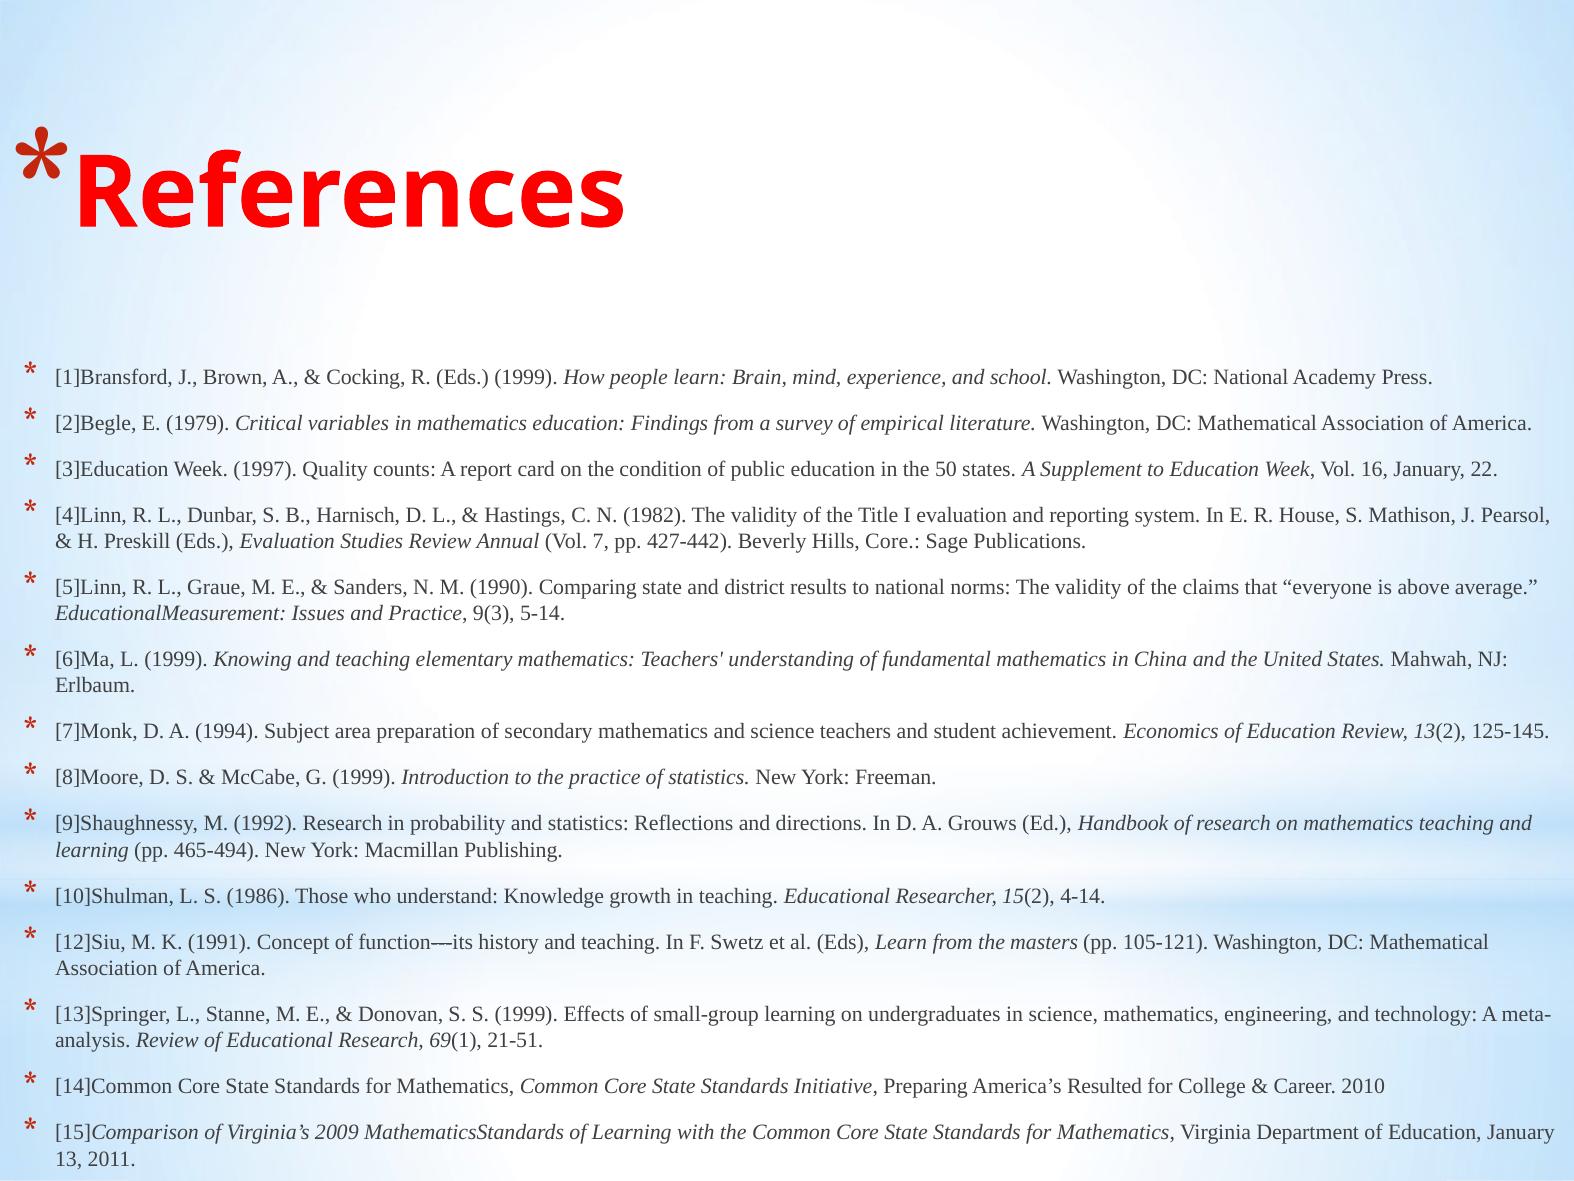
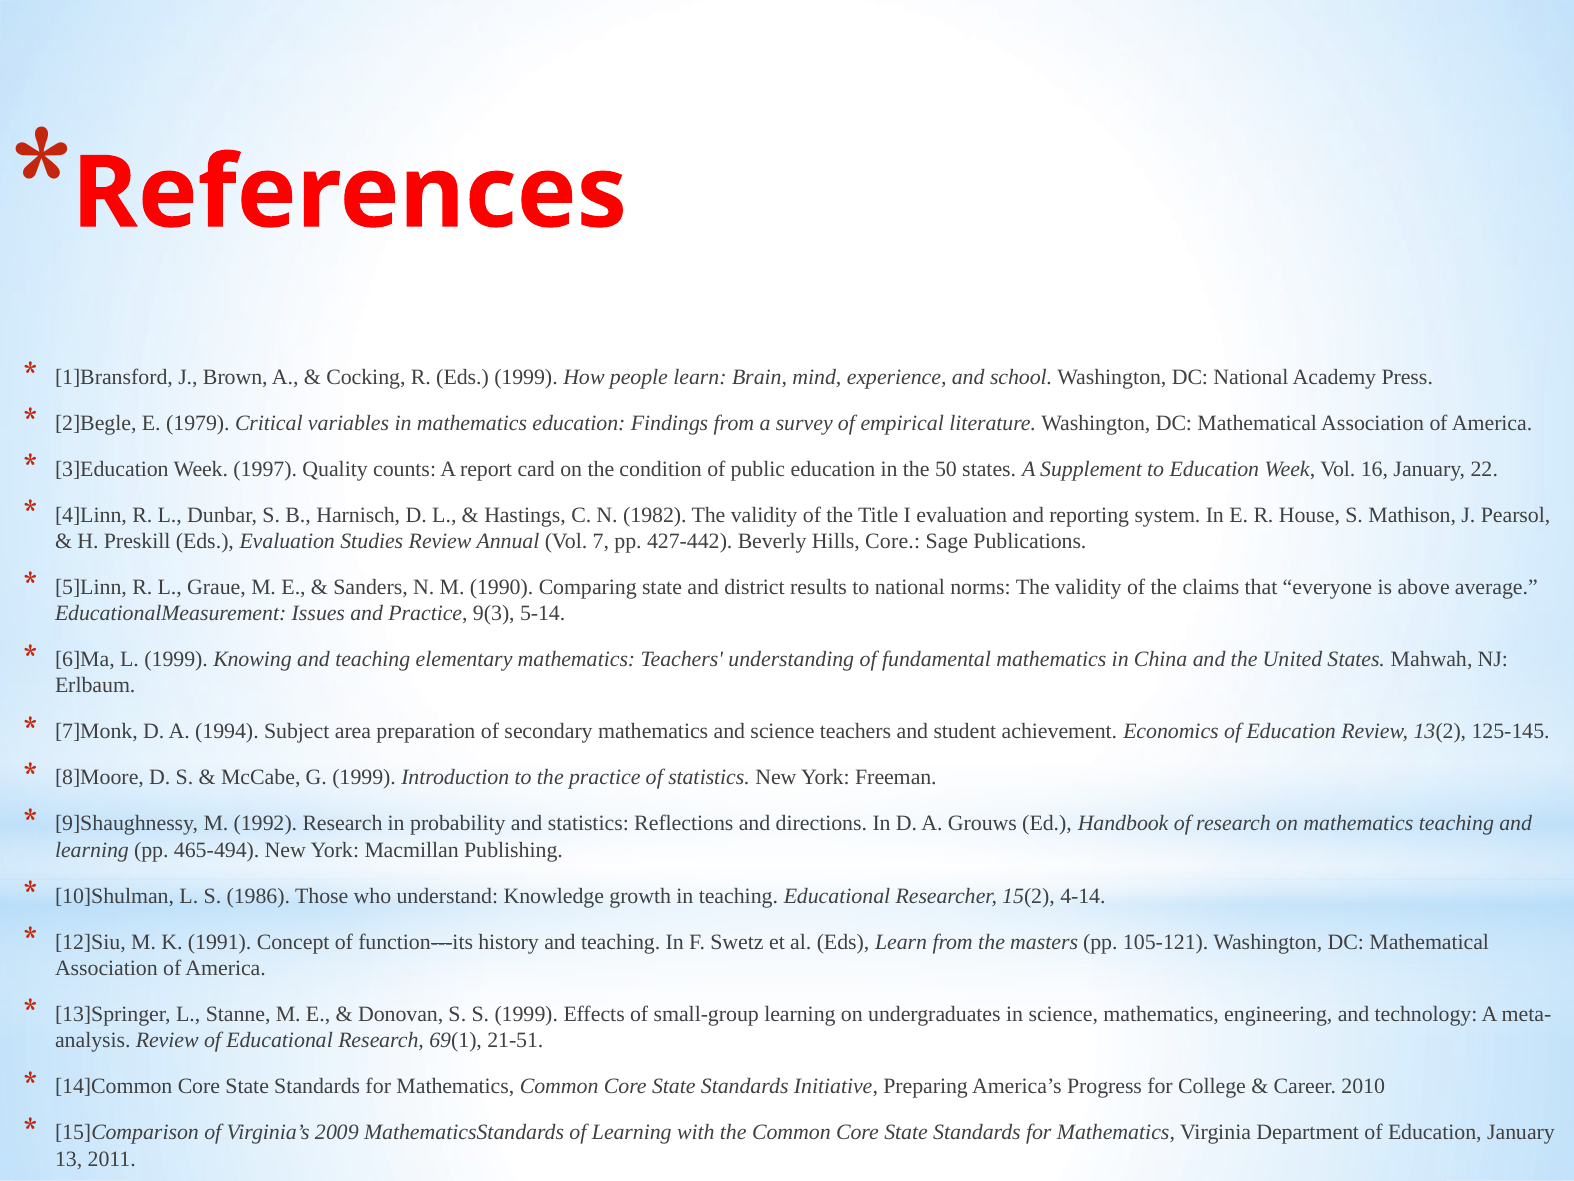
Resulted: Resulted -> Progress
